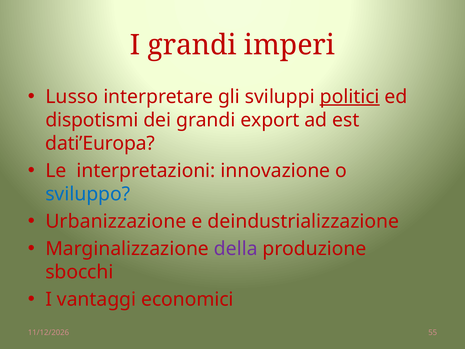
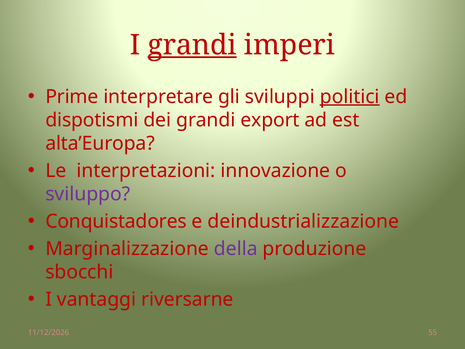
grandi at (192, 45) underline: none -> present
Lusso: Lusso -> Prime
dati’Europa: dati’Europa -> alta’Europa
sviluppo colour: blue -> purple
Urbanizzazione: Urbanizzazione -> Conquistadores
economici: economici -> riversarne
